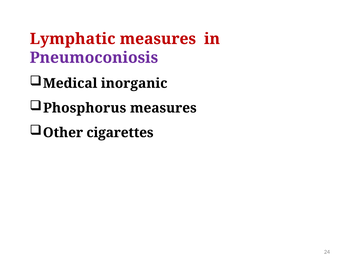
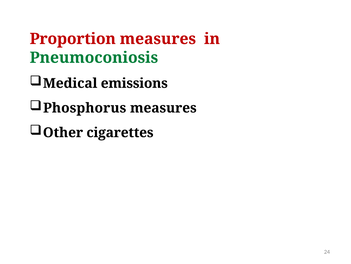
Lymphatic: Lymphatic -> Proportion
Pneumoconiosis colour: purple -> green
inorganic: inorganic -> emissions
